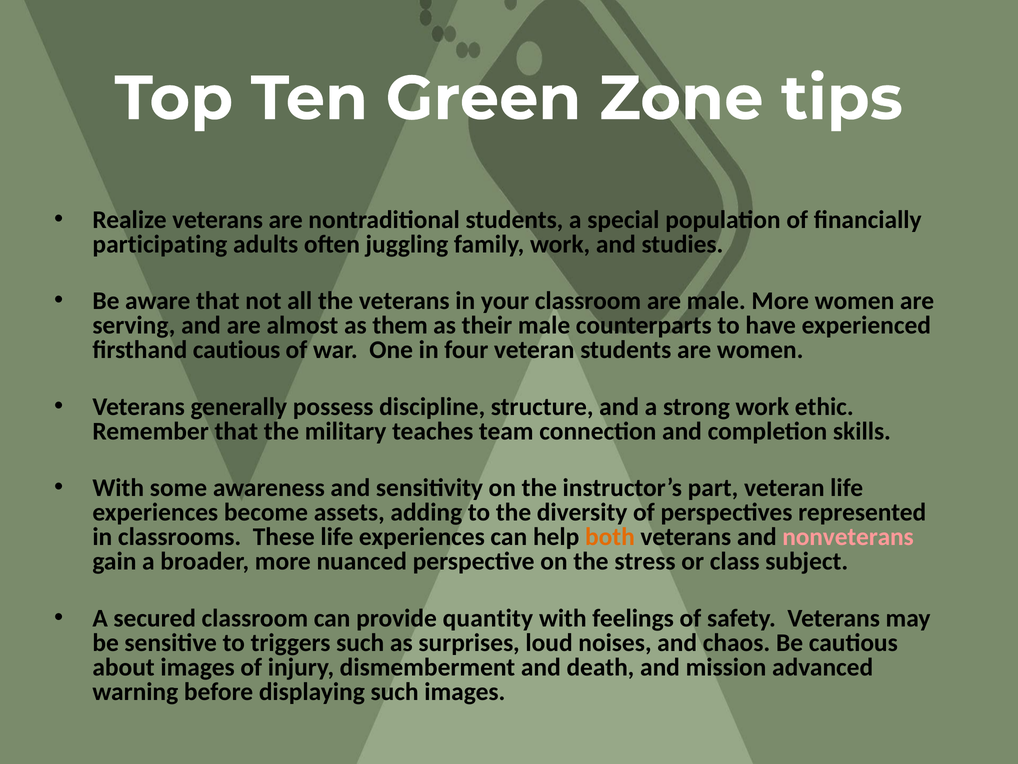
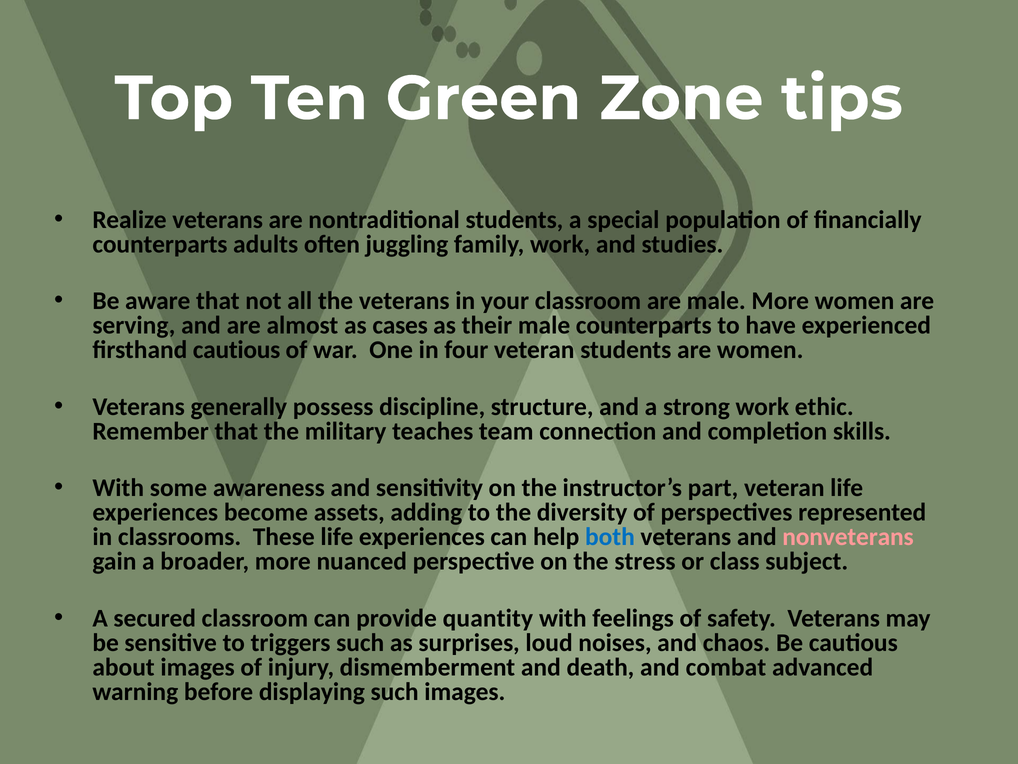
participating at (160, 244): participating -> counterparts
them: them -> cases
both colour: orange -> blue
mission: mission -> combat
